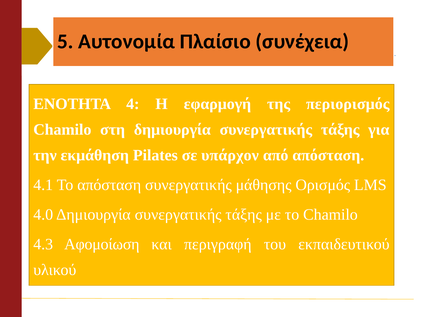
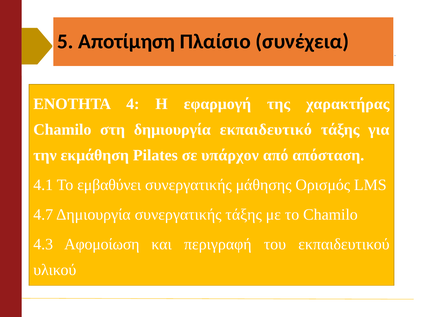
Αυτονομία: Αυτονομία -> Αποτίμηση
περιορισμός: περιορισμός -> χαρακτήρας
στη δημιουργία συνεργατικής: συνεργατικής -> εκπαιδευτικό
Το απόσταση: απόσταση -> εμβαθύνει
4.0: 4.0 -> 4.7
